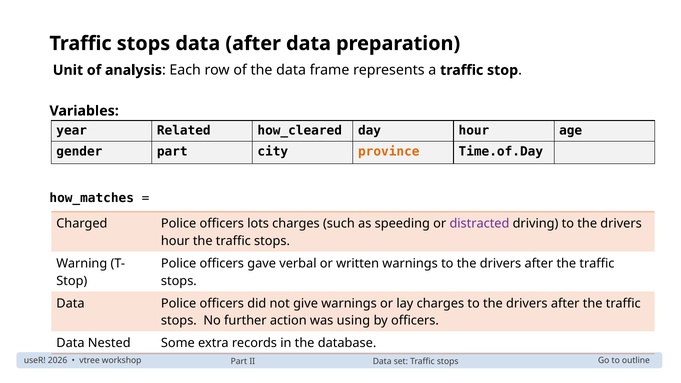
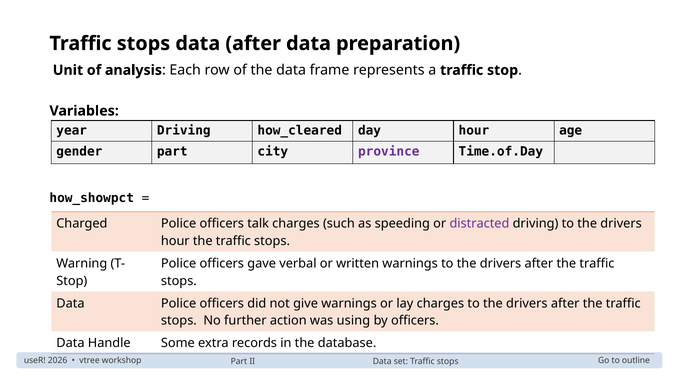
year Related: Related -> Driving
province colour: orange -> purple
how_matches: how_matches -> how_showpct
lots: lots -> talk
Nested: Nested -> Handle
